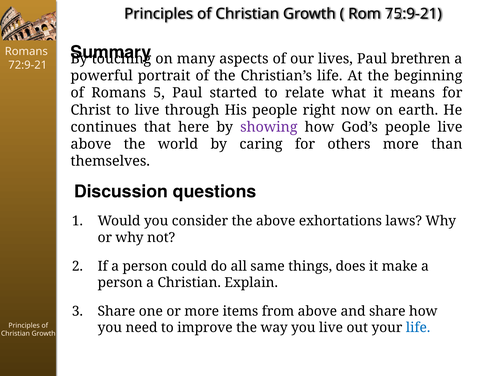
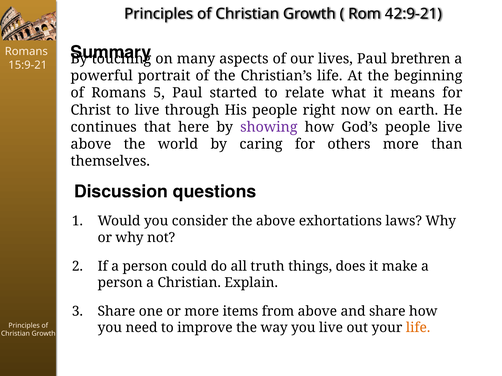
75:9-21: 75:9-21 -> 42:9-21
72:9-21: 72:9-21 -> 15:9-21
same: same -> truth
life at (418, 328) colour: blue -> orange
